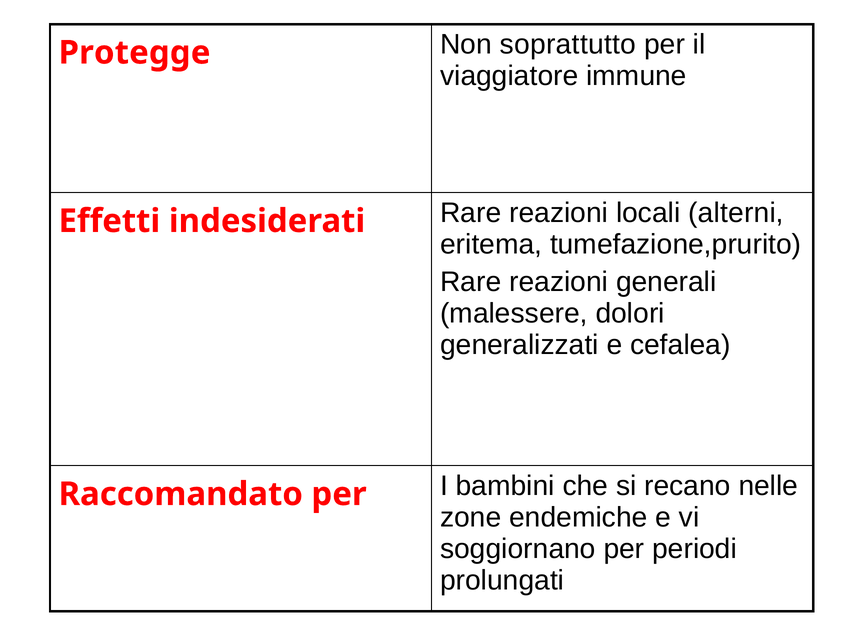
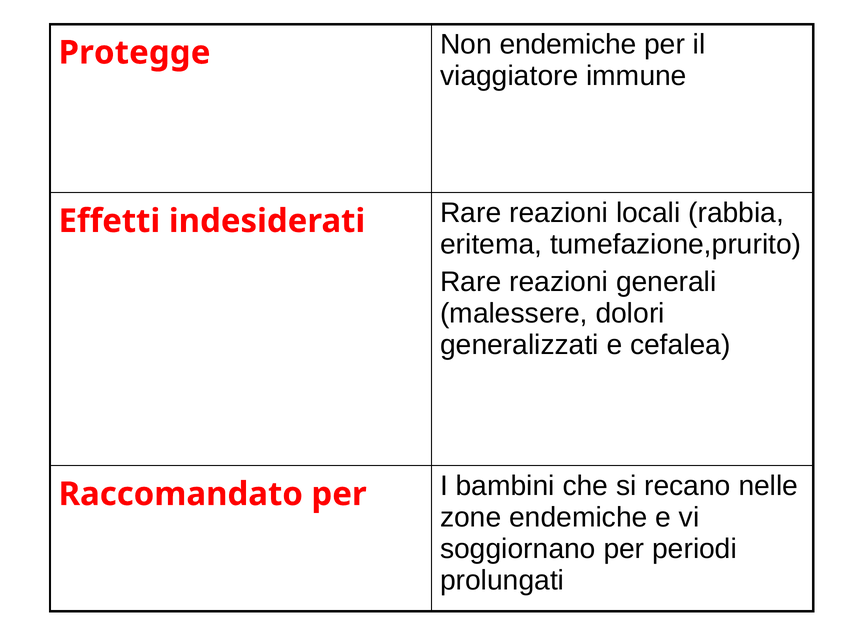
Non soprattutto: soprattutto -> endemiche
alterni: alterni -> rabbia
